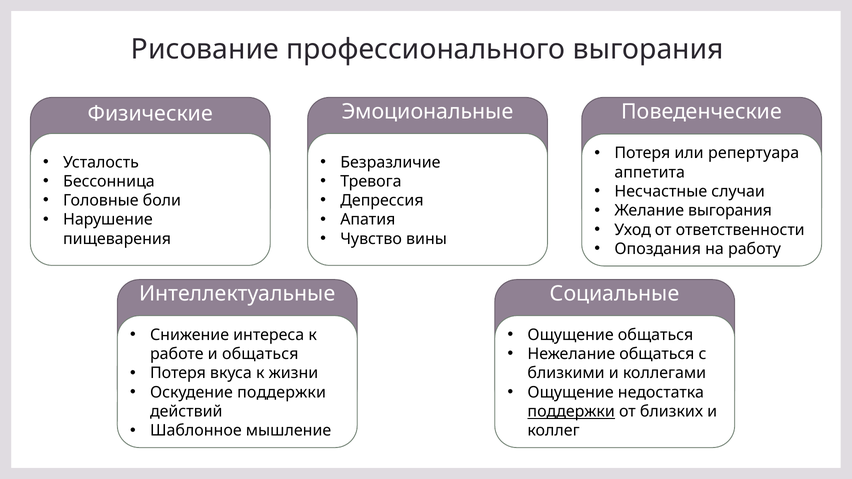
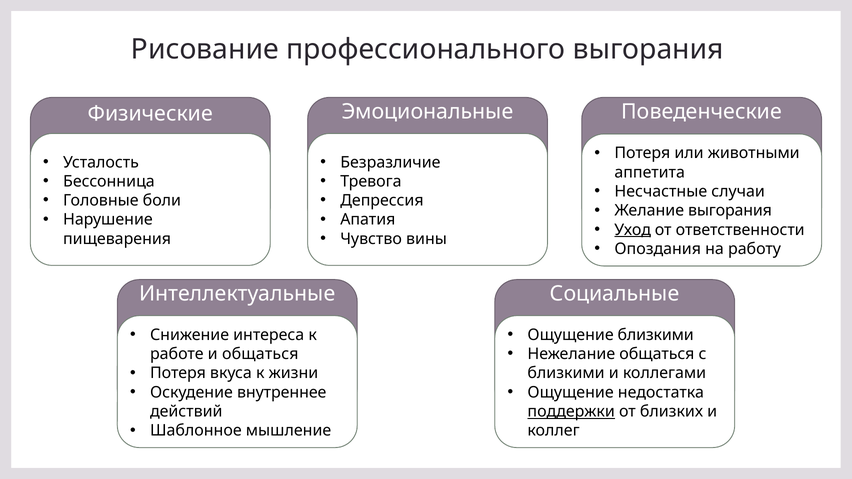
репертуара: репертуара -> животными
Уход underline: none -> present
Ощущение общаться: общаться -> близкими
Оскудение поддержки: поддержки -> внутреннее
